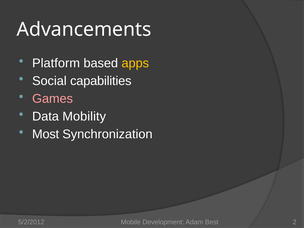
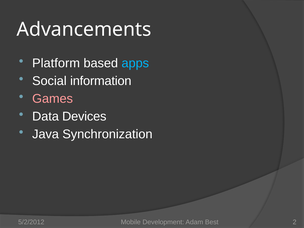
apps colour: yellow -> light blue
capabilities: capabilities -> information
Mobility: Mobility -> Devices
Most: Most -> Java
